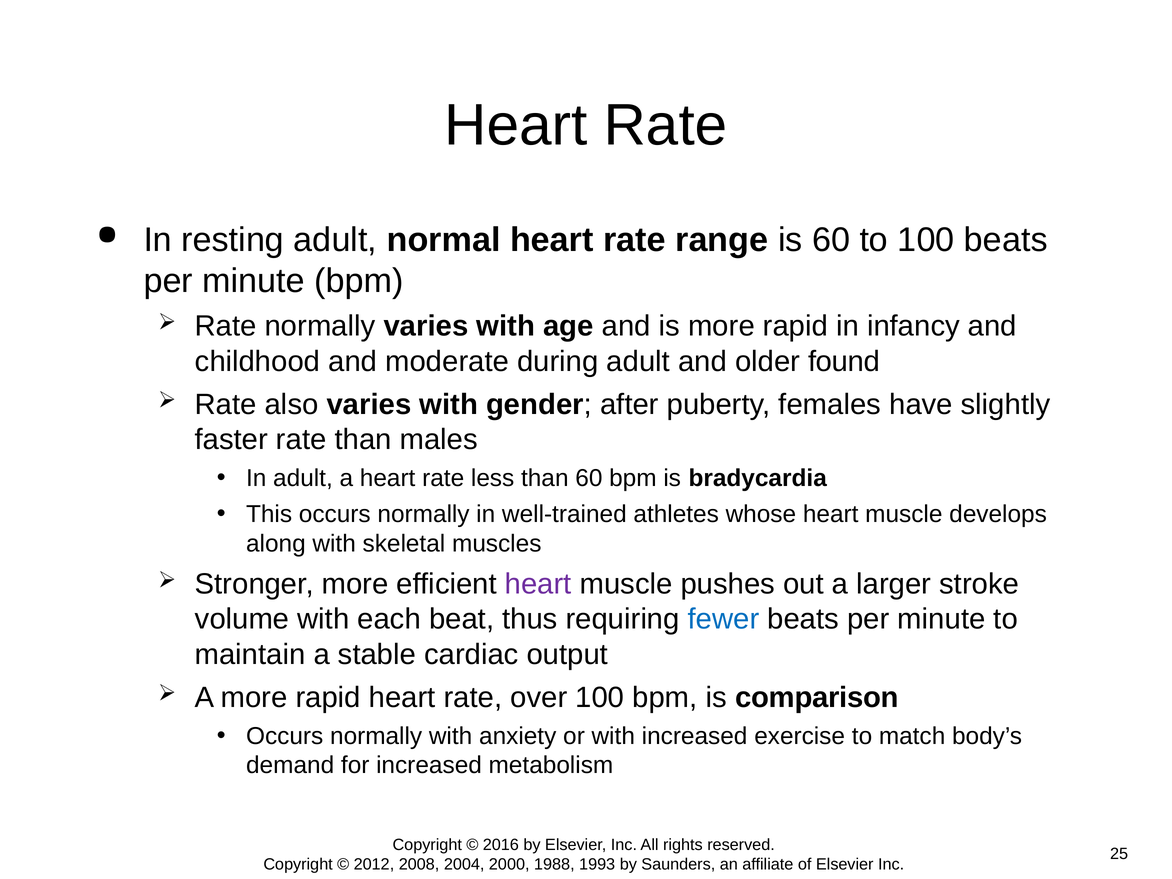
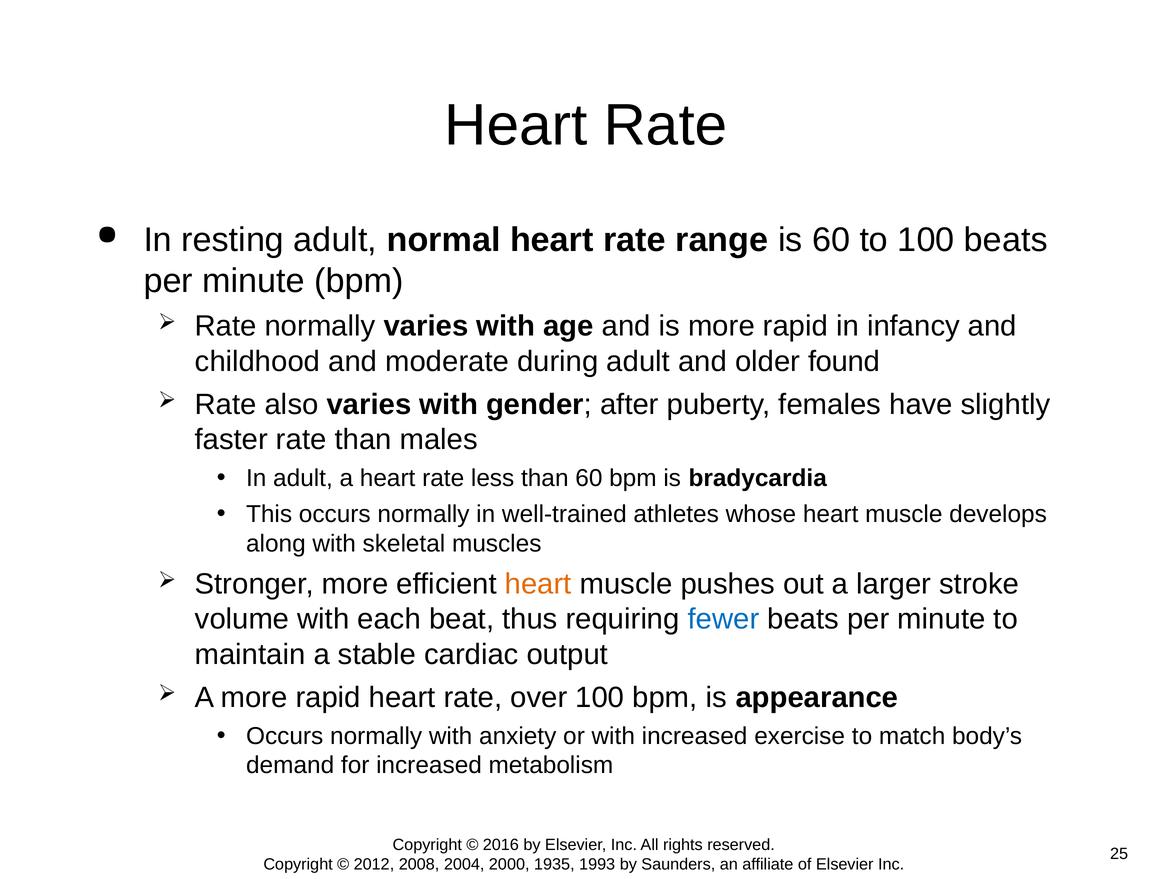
heart at (538, 584) colour: purple -> orange
comparison: comparison -> appearance
1988: 1988 -> 1935
